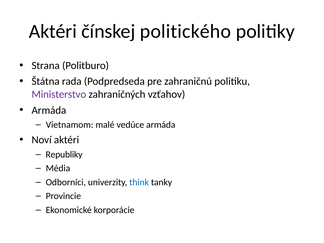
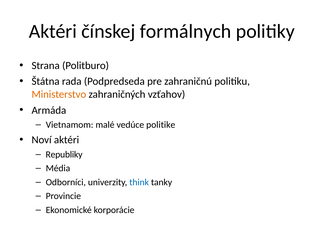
politického: politického -> formálnych
Ministerstvo colour: purple -> orange
vedúce armáda: armáda -> politike
